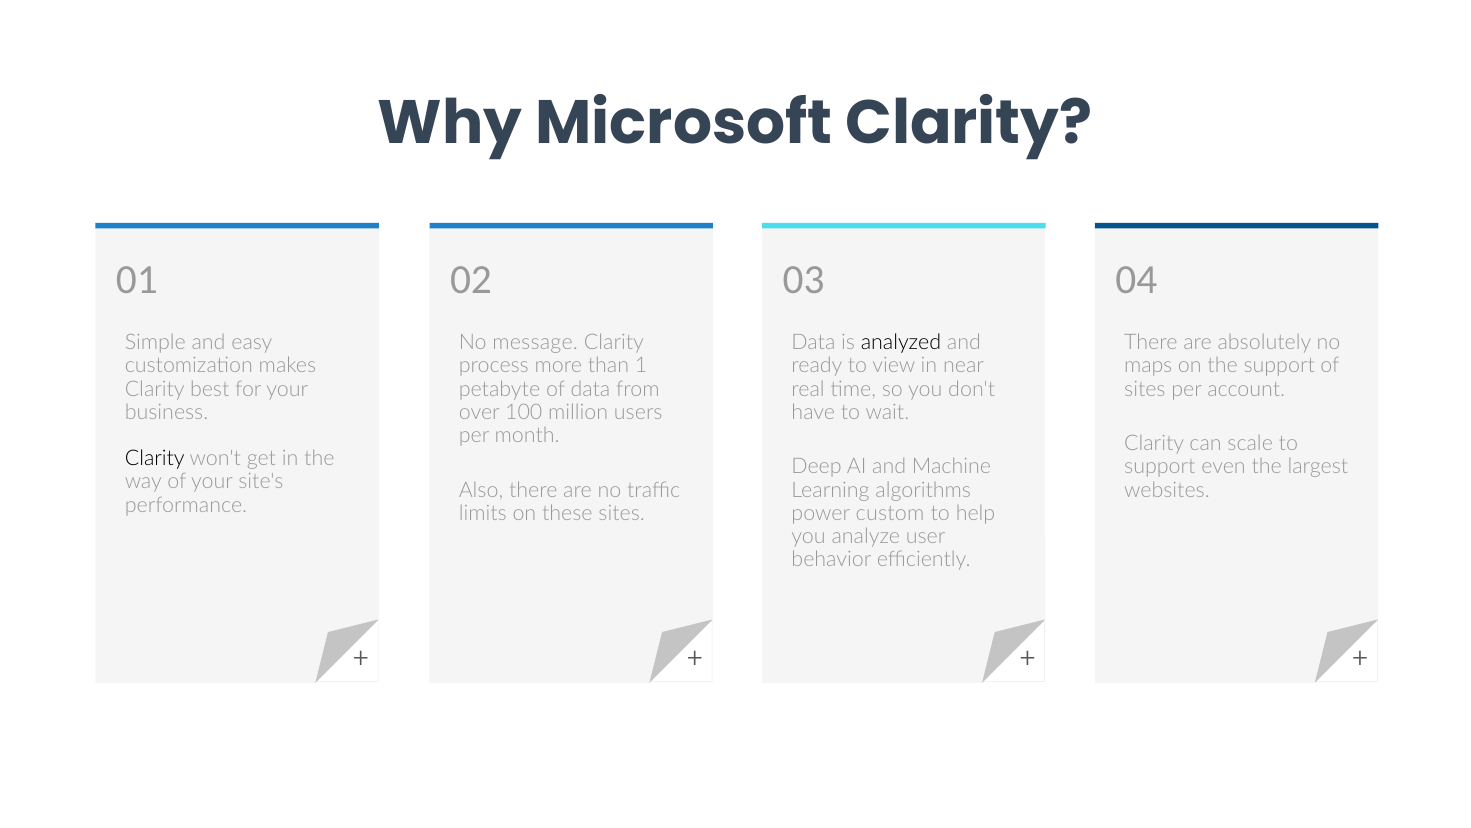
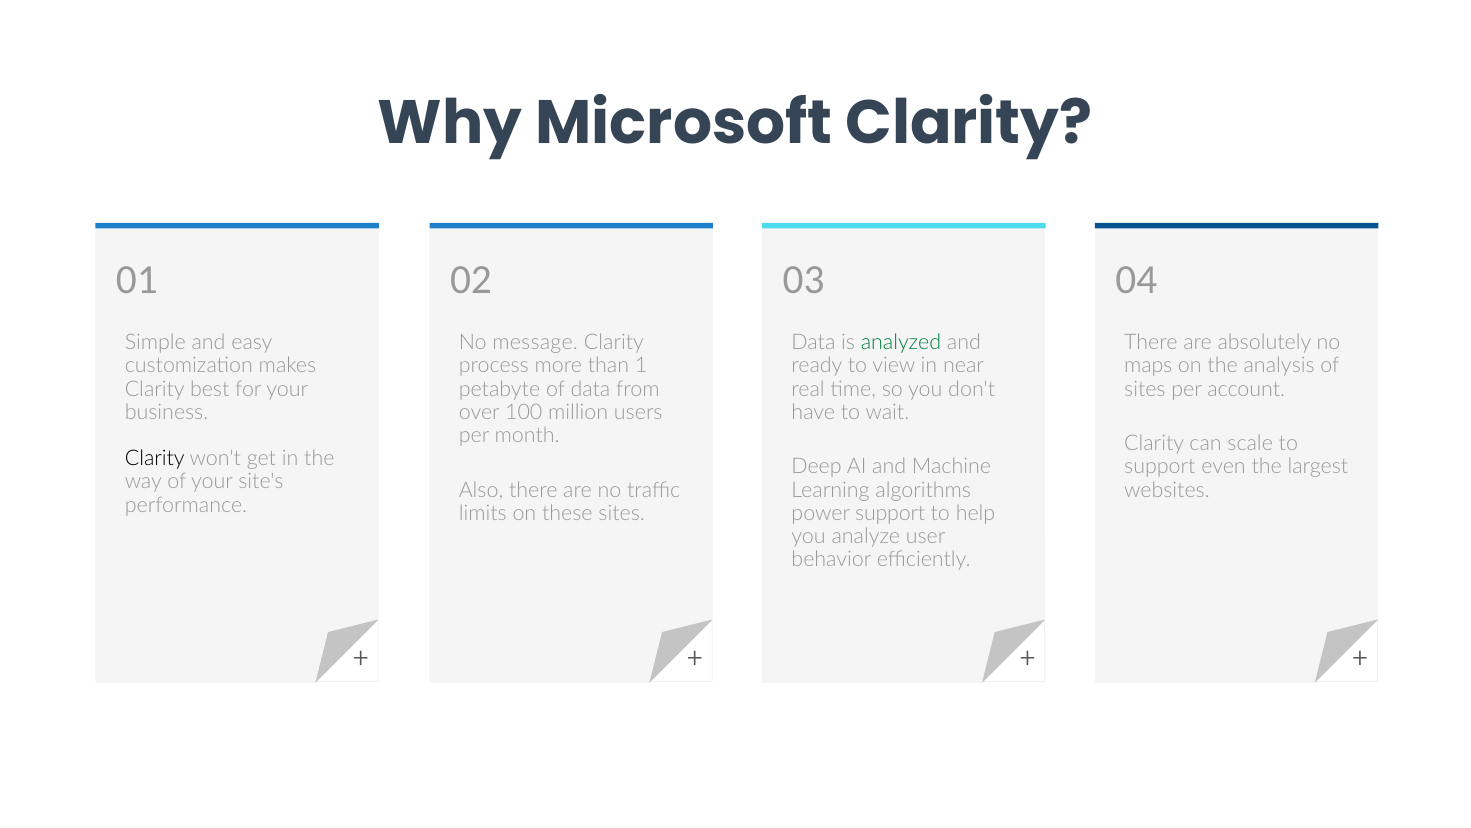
analyzed colour: black -> green
the support: support -> analysis
power custom: custom -> support
